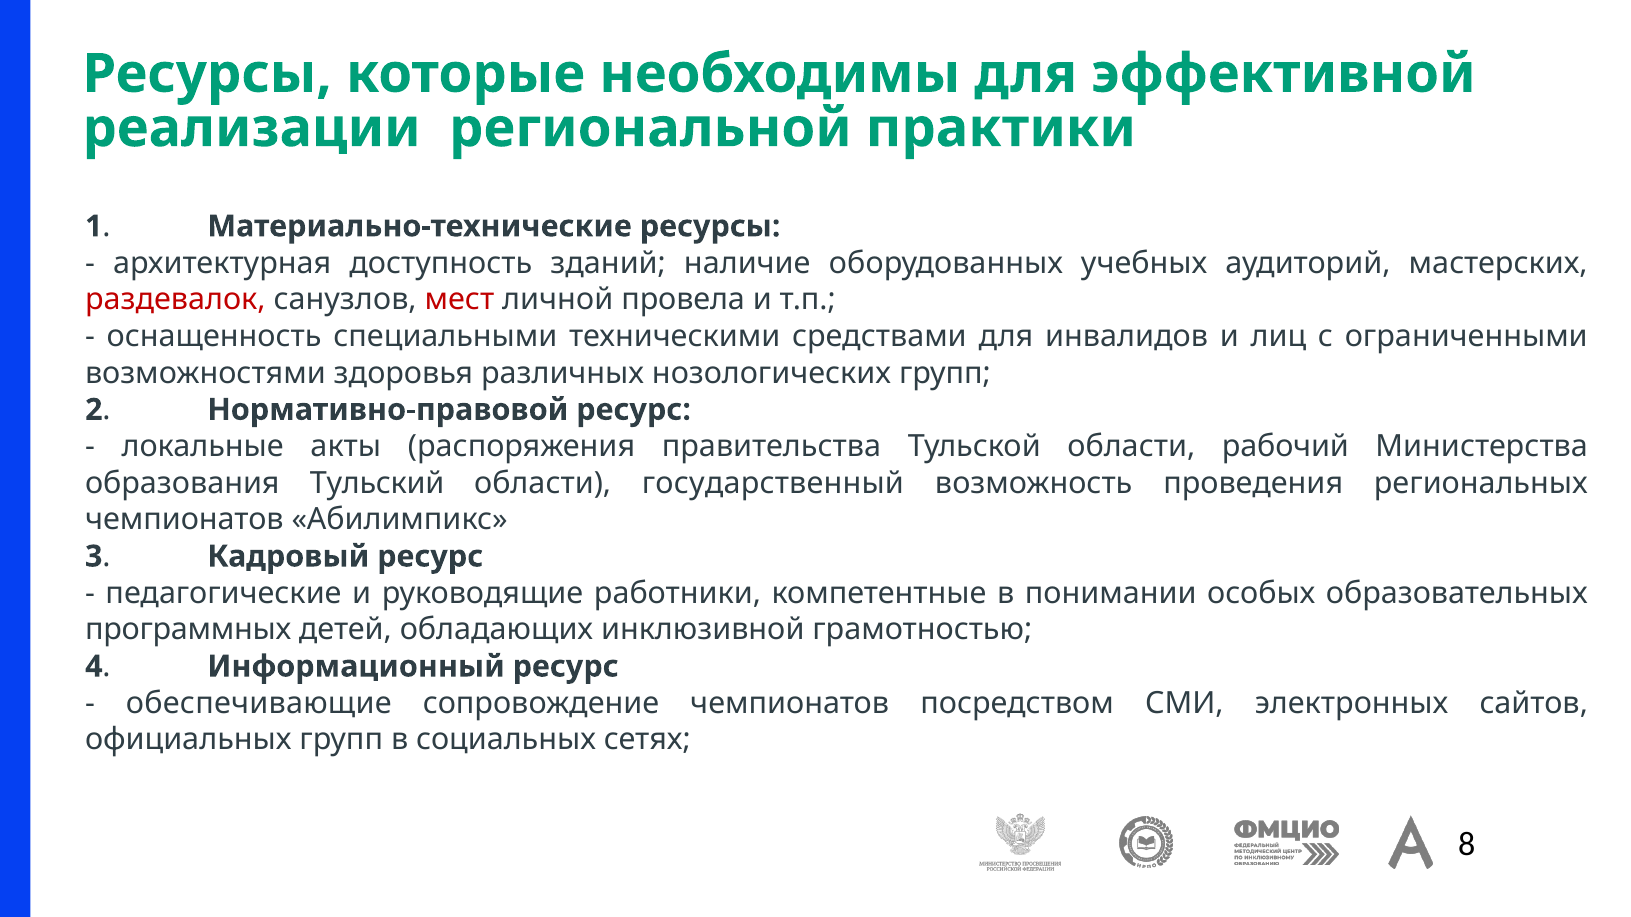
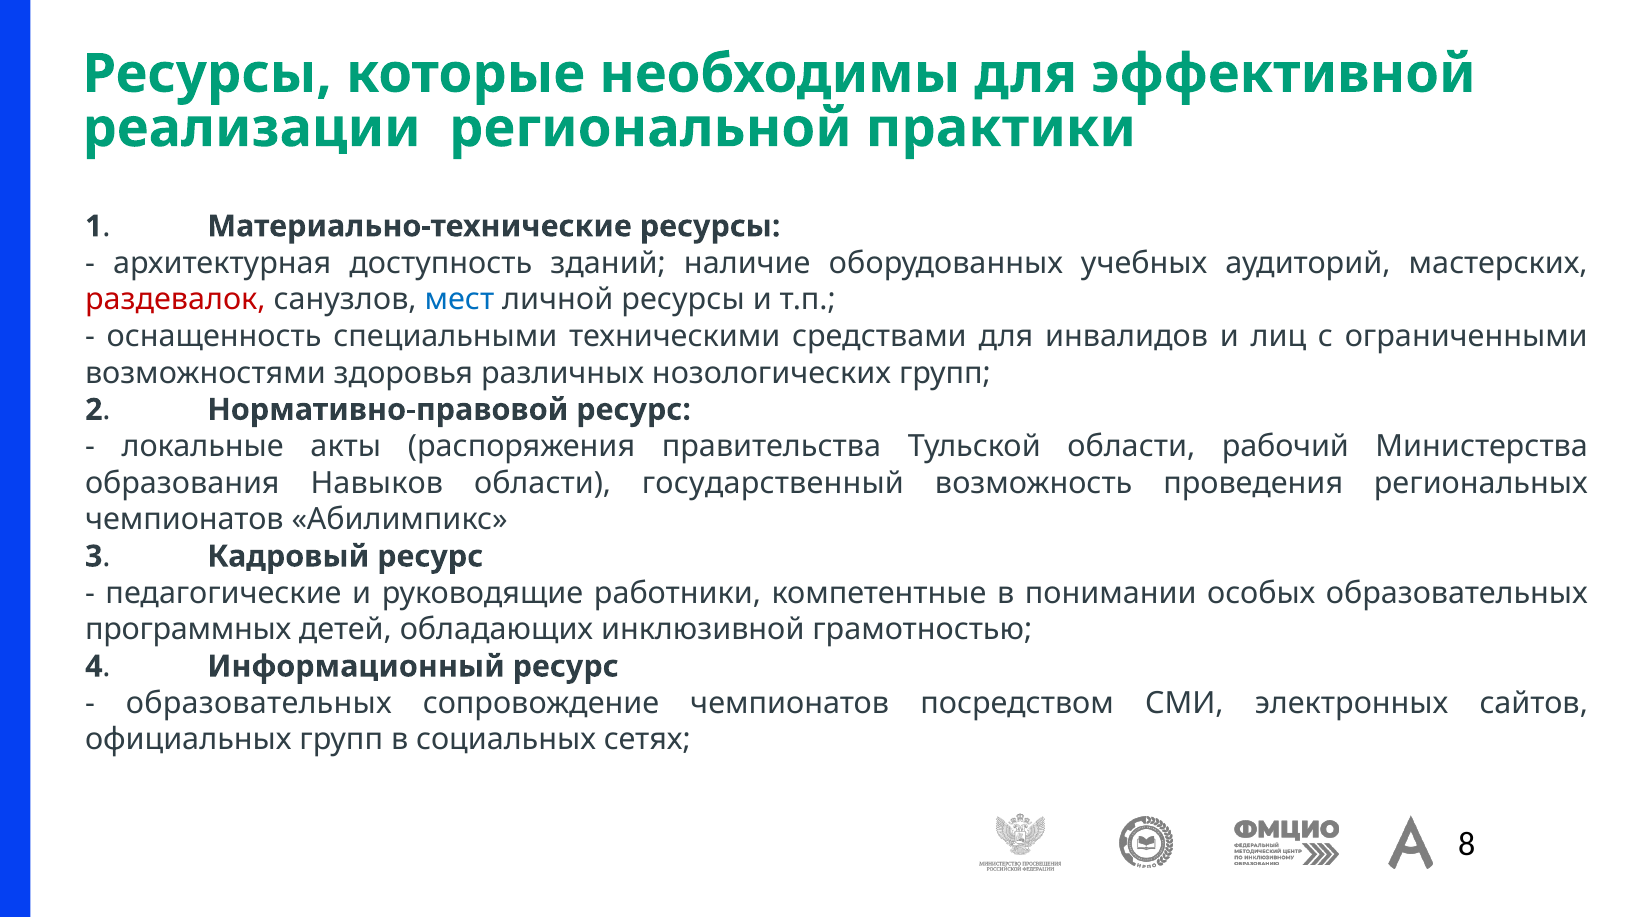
мест colour: red -> blue
личнoй провела: провела -> ресурсы
Тульский: Тульский -> Навыков
обеспечивающие at (259, 703): обеспечивающие -> образовательных
